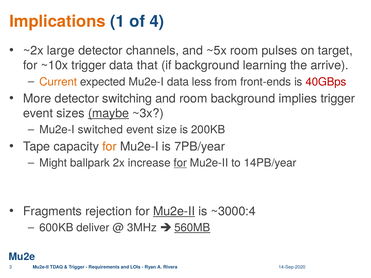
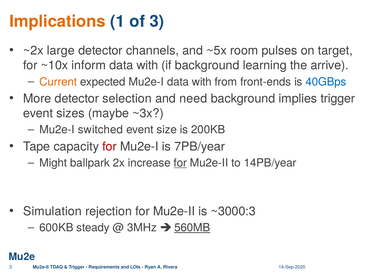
of 4: 4 -> 3
~10x trigger: trigger -> inform
that at (147, 65): that -> with
Mu2e-I data less: less -> with
40GBps colour: red -> blue
switching: switching -> selection
and room: room -> need
maybe underline: present -> none
for at (110, 147) colour: orange -> red
Fragments: Fragments -> Simulation
Mu2e-II at (174, 212) underline: present -> none
~3000:4: ~3000:4 -> ~3000:3
deliver: deliver -> steady
